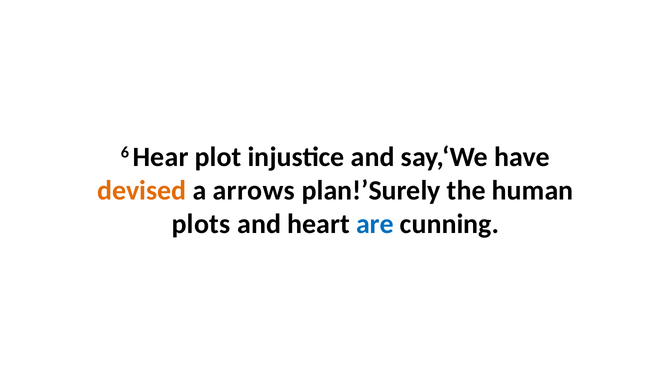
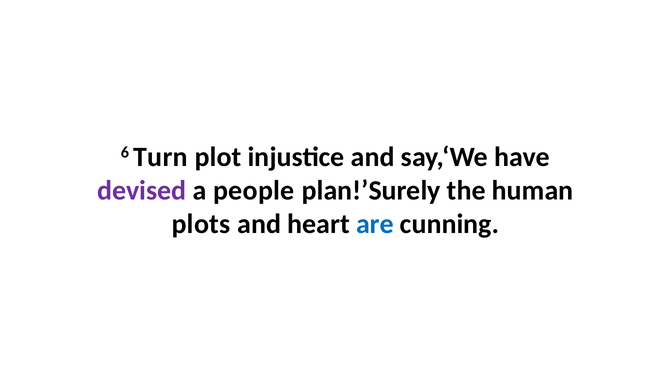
Hear: Hear -> Turn
devised colour: orange -> purple
arrows: arrows -> people
